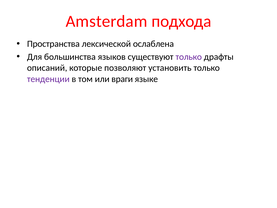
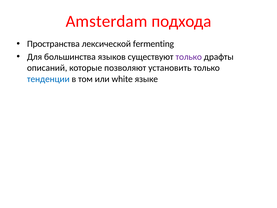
ослаблена: ослаблена -> fermenting
тенденции colour: purple -> blue
враги: враги -> white
